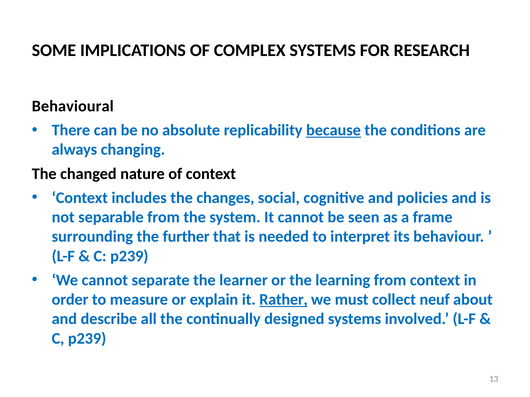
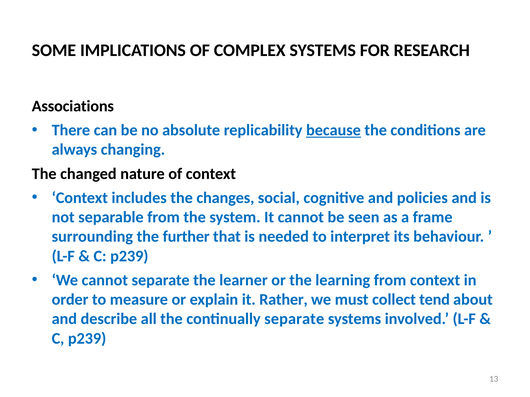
Behavioural: Behavioural -> Associations
Rather underline: present -> none
neuf: neuf -> tend
continually designed: designed -> separate
